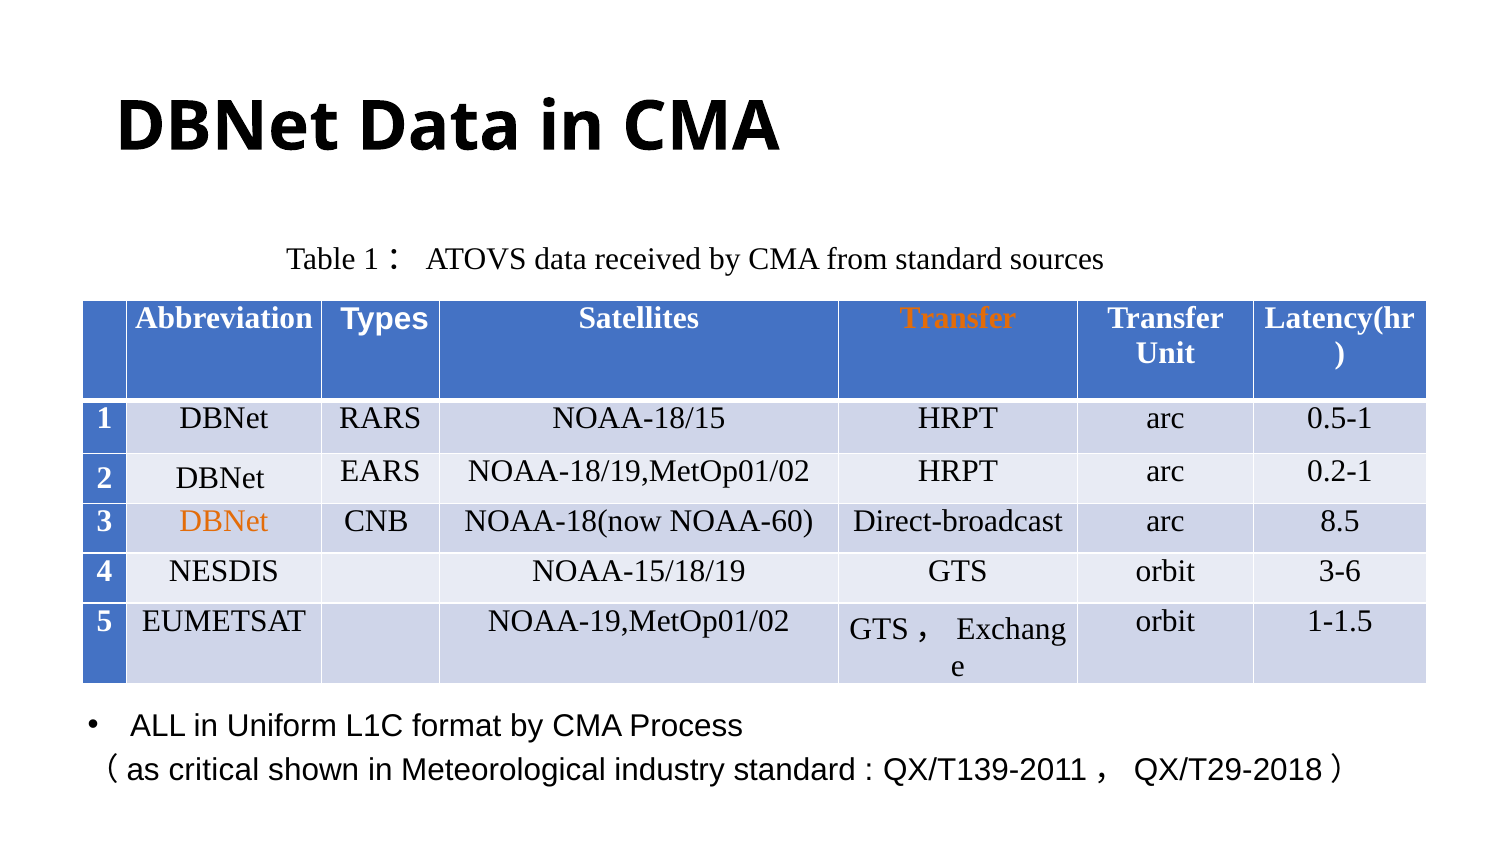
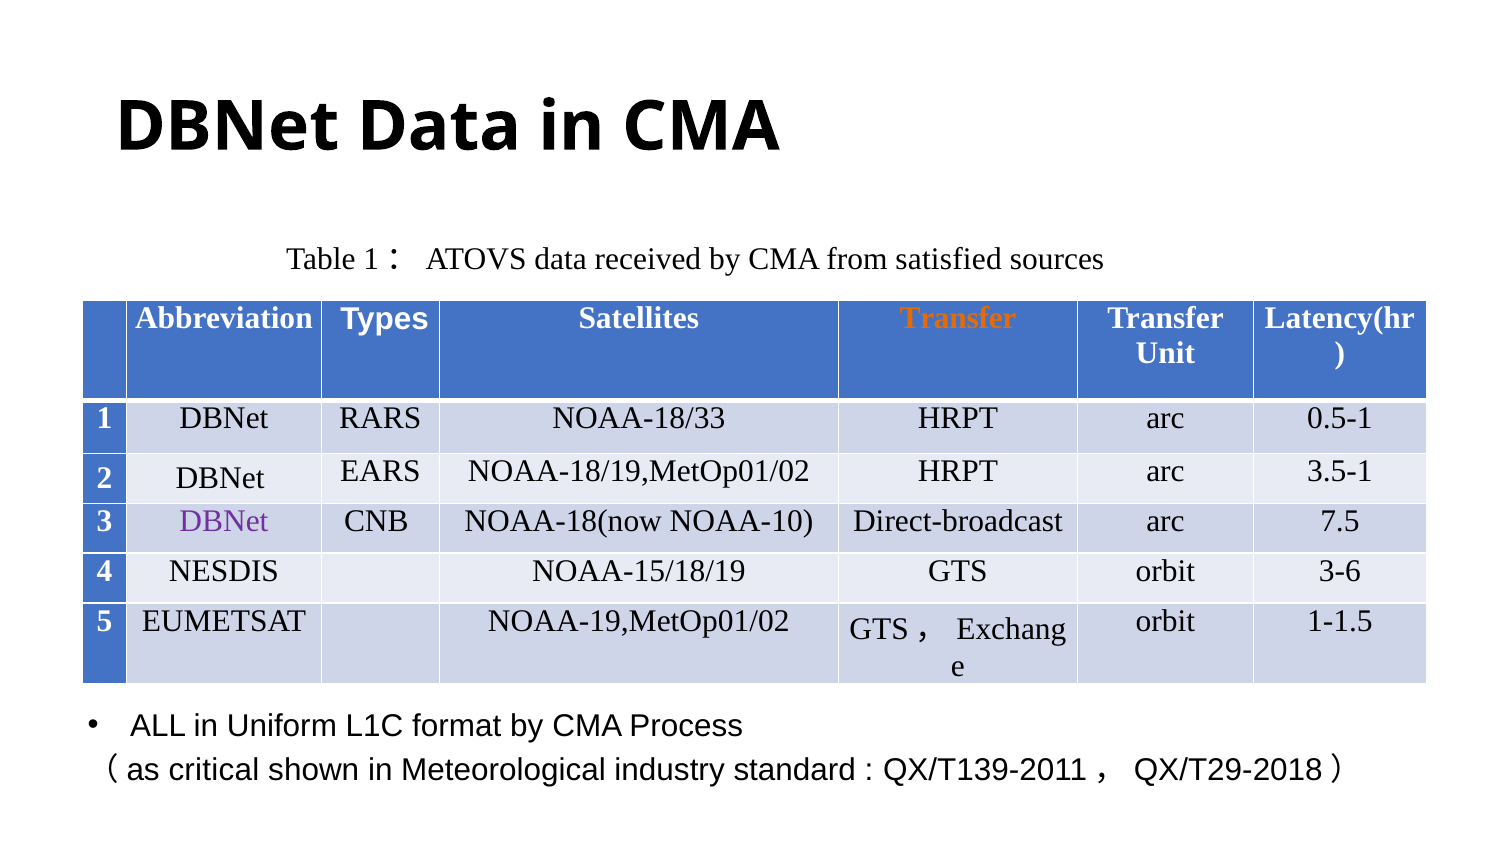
from standard: standard -> satisfied
NOAA-18/15: NOAA-18/15 -> NOAA-18/33
0.2-1: 0.2-1 -> 3.5-1
DBNet at (224, 521) colour: orange -> purple
NOAA-60: NOAA-60 -> NOAA-10
8.5: 8.5 -> 7.5
